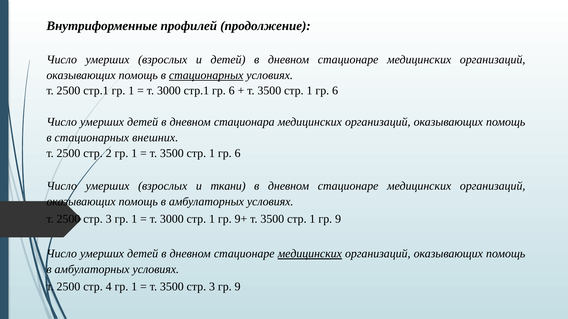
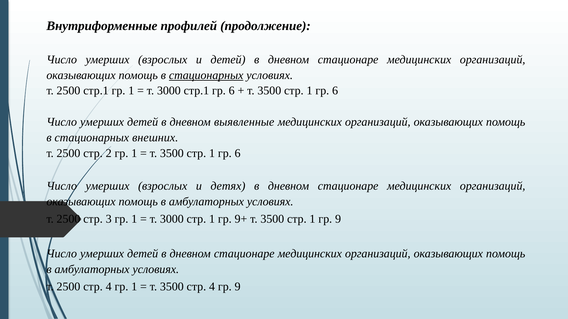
стационара: стационара -> выявленные
ткани: ткани -> детях
медицинских at (310, 254) underline: present -> none
3500 стр 3: 3 -> 4
